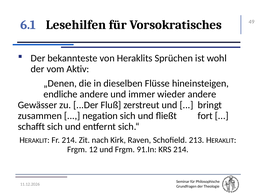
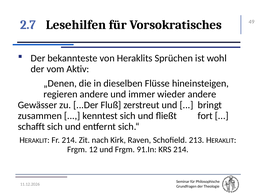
6.1: 6.1 -> 2.7
endliche: endliche -> regieren
negation: negation -> kenntest
